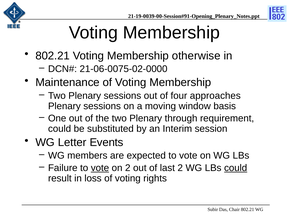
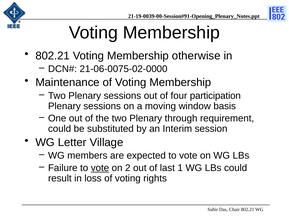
approaches: approaches -> participation
Events: Events -> Village
last 2: 2 -> 1
could at (236, 168) underline: present -> none
